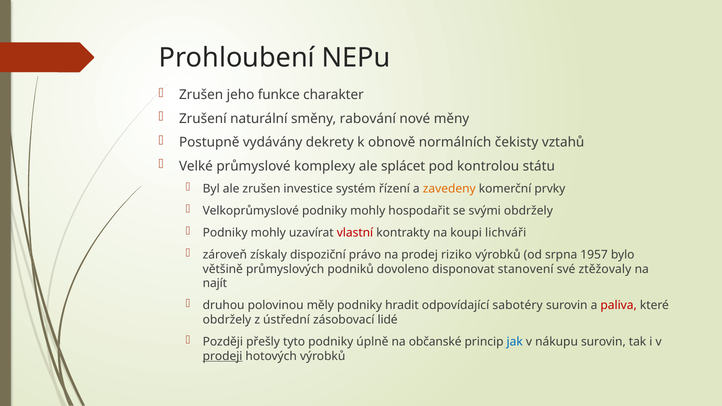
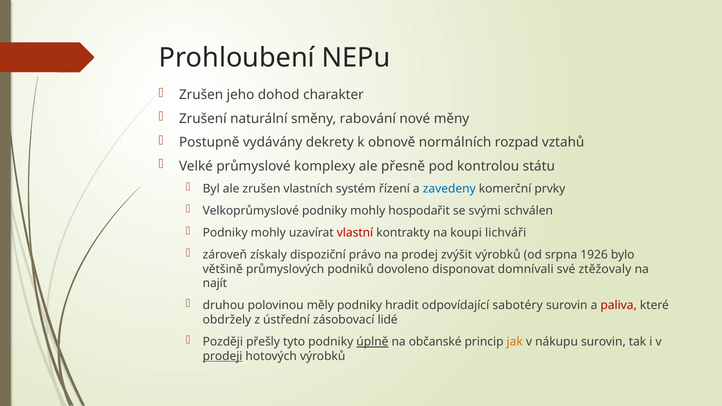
funkce: funkce -> dohod
čekisty: čekisty -> rozpad
splácet: splácet -> přesně
investice: investice -> vlastních
zavedeny colour: orange -> blue
svými obdržely: obdržely -> schválen
riziko: riziko -> zvýšit
1957: 1957 -> 1926
stanovení: stanovení -> domnívali
úplně underline: none -> present
jak colour: blue -> orange
